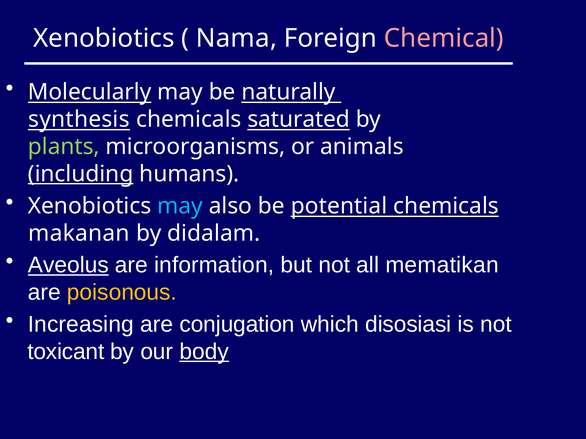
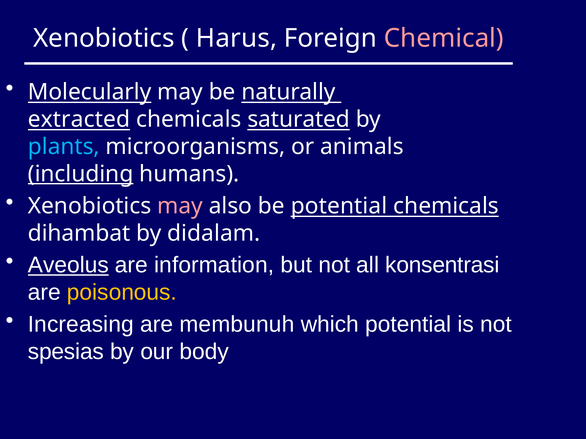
Nama: Nama -> Harus
synthesis: synthesis -> extracted
plants colour: light green -> light blue
may at (180, 206) colour: light blue -> pink
makanan: makanan -> dihambat
mematikan: mematikan -> konsentrasi
conjugation: conjugation -> membunuh
which disosiasi: disosiasi -> potential
toxicant: toxicant -> spesias
body underline: present -> none
